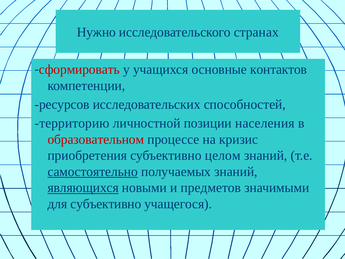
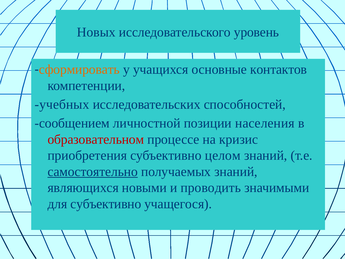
Нужно: Нужно -> Новых
странах: странах -> уровень
сформировать colour: red -> orange
ресурсов: ресурсов -> учебных
территорию: территорию -> сообщением
являющихся underline: present -> none
предметов: предметов -> проводить
